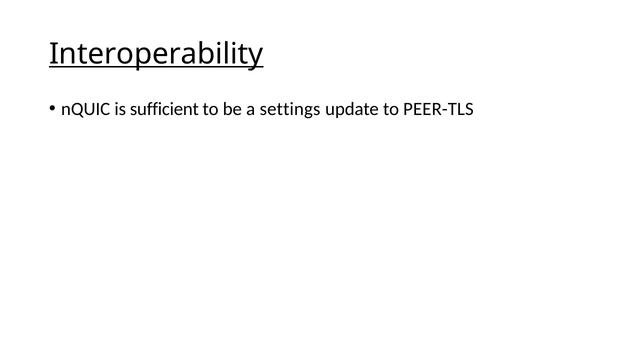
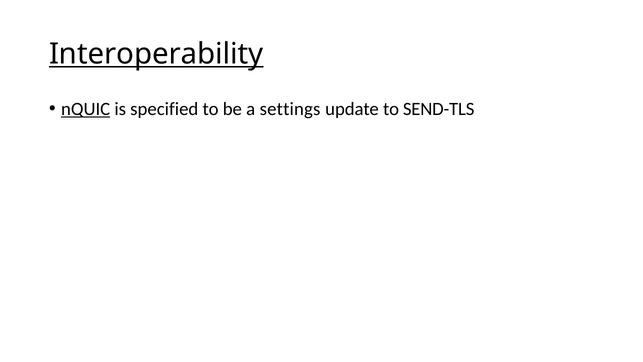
nQUIC underline: none -> present
sufficient: sufficient -> specified
PEER-TLS: PEER-TLS -> SEND-TLS
